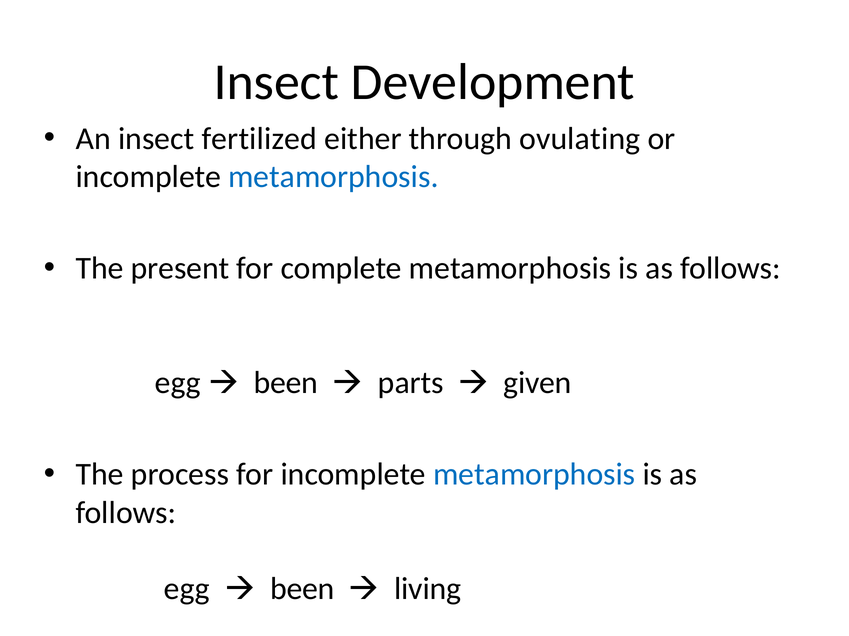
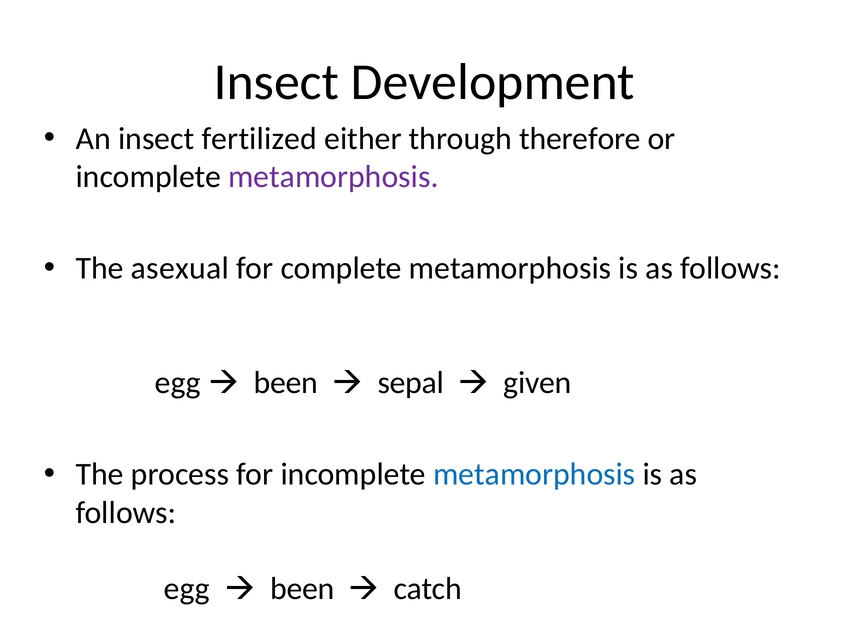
ovulating: ovulating -> therefore
metamorphosis at (333, 177) colour: blue -> purple
present: present -> asexual
parts: parts -> sepal
living: living -> catch
